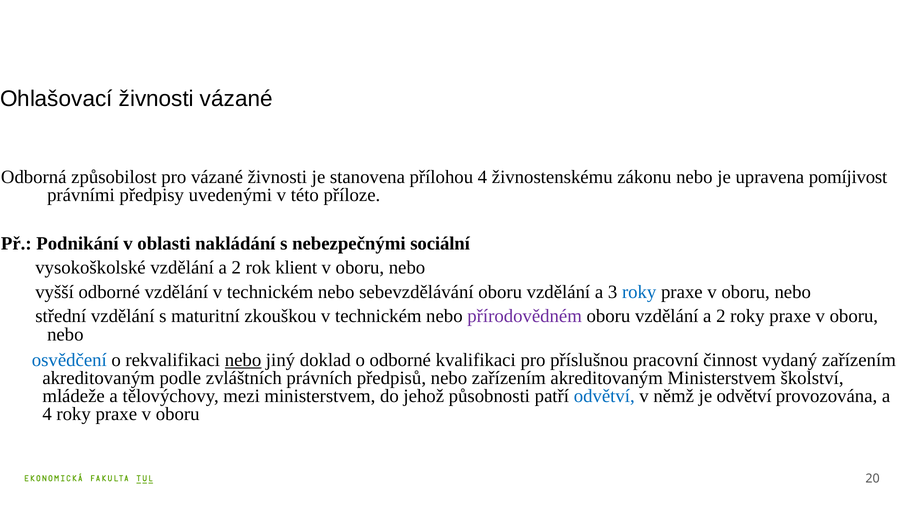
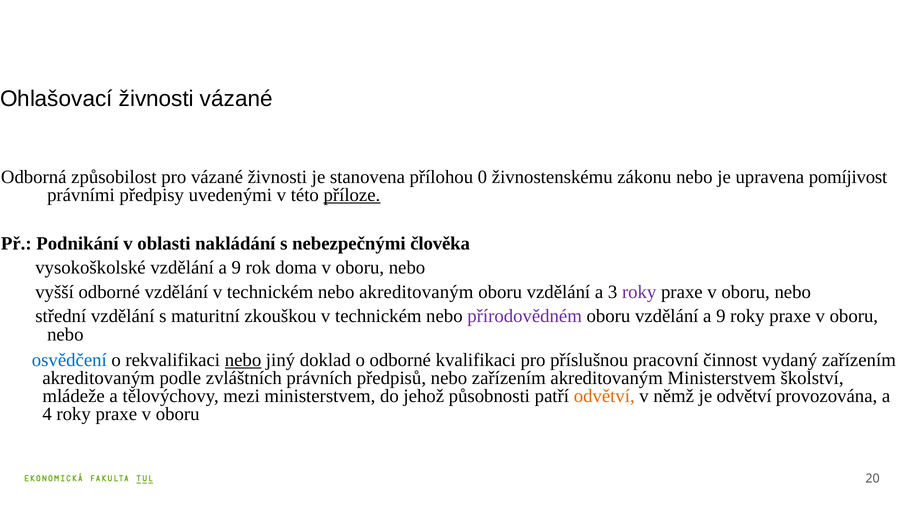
přílohou 4: 4 -> 0
příloze underline: none -> present
sociální: sociální -> člověka
vysokoškolské vzdělání a 2: 2 -> 9
klient: klient -> doma
nebo sebevzdělávání: sebevzdělávání -> akreditovaným
roky at (639, 292) colour: blue -> purple
oboru vzdělání a 2: 2 -> 9
odvětví at (604, 396) colour: blue -> orange
